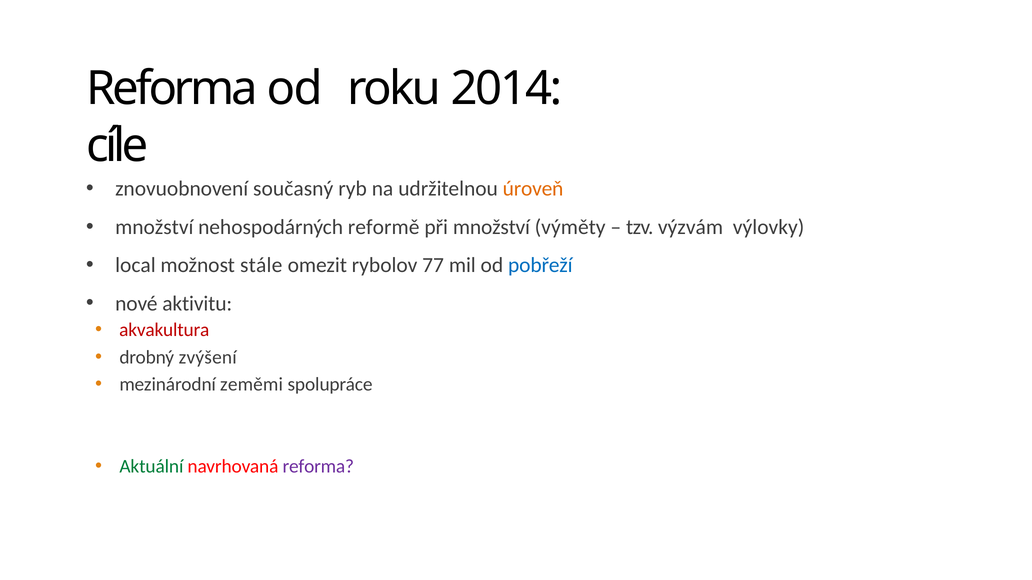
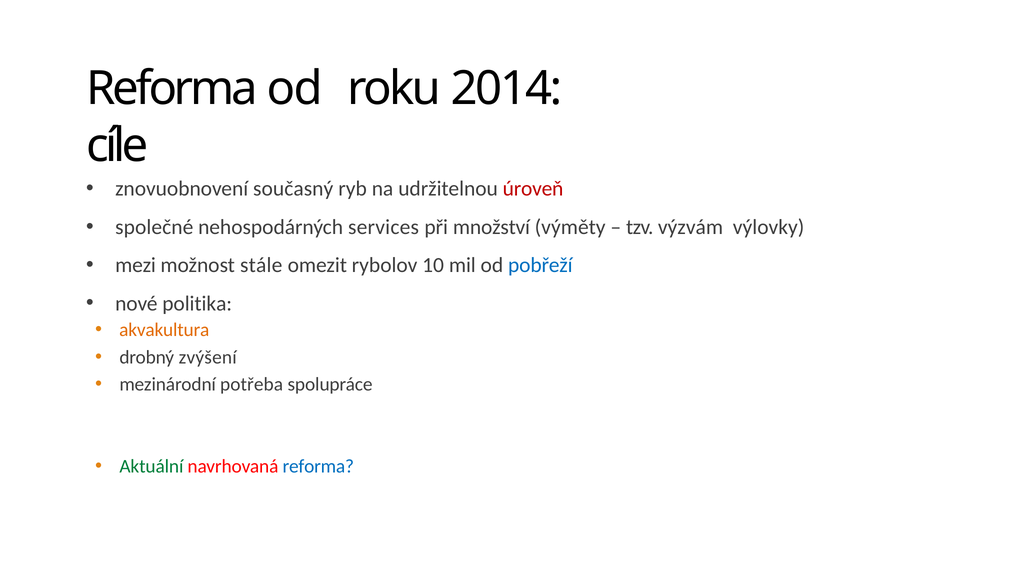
úroveň colour: orange -> red
množství at (154, 228): množství -> společné
reformě: reformě -> services
local: local -> mezi
77: 77 -> 10
aktivitu: aktivitu -> politika
akvakultura colour: red -> orange
zeměmi: zeměmi -> potřeba
reforma at (318, 467) colour: purple -> blue
